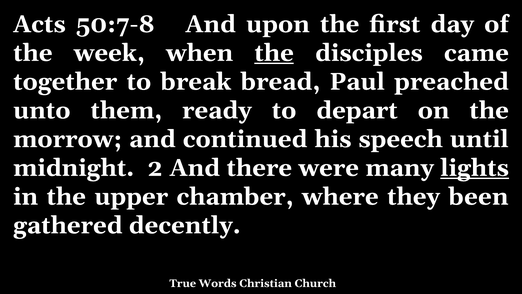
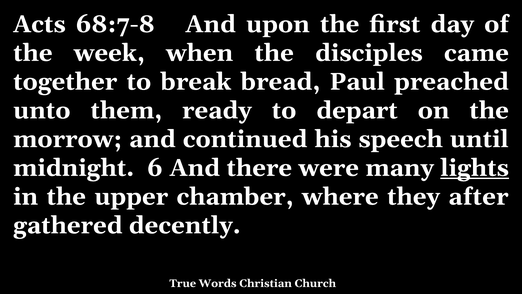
50:7-8: 50:7-8 -> 68:7-8
the at (274, 53) underline: present -> none
2: 2 -> 6
been: been -> after
